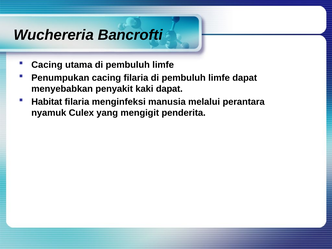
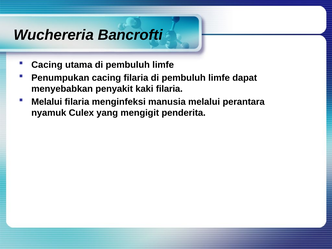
kaki dapat: dapat -> filaria
Habitat at (47, 102): Habitat -> Melalui
